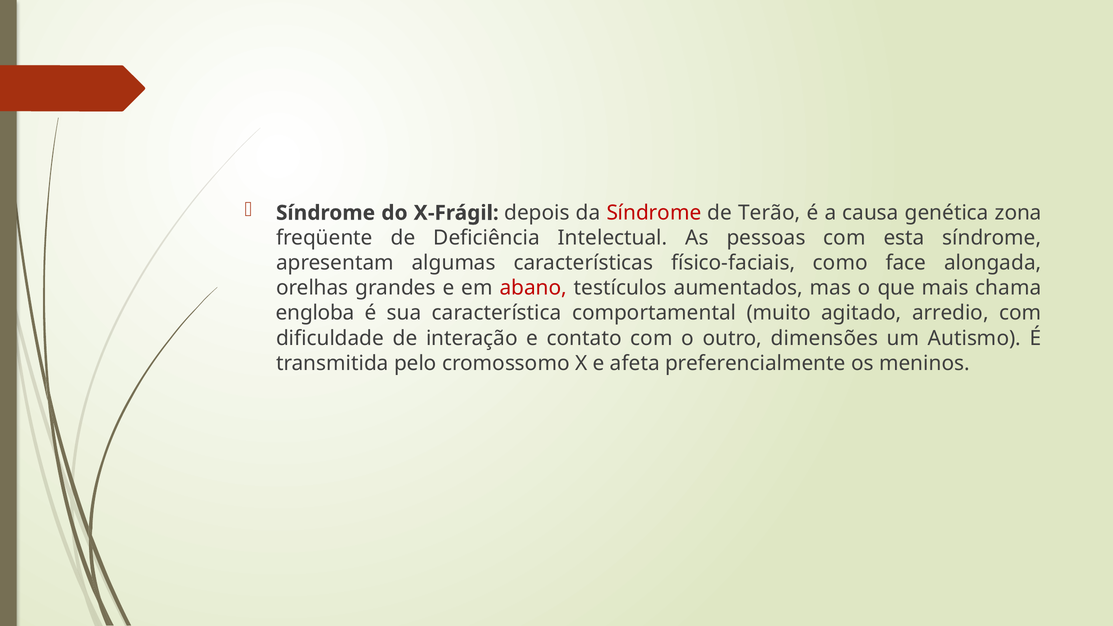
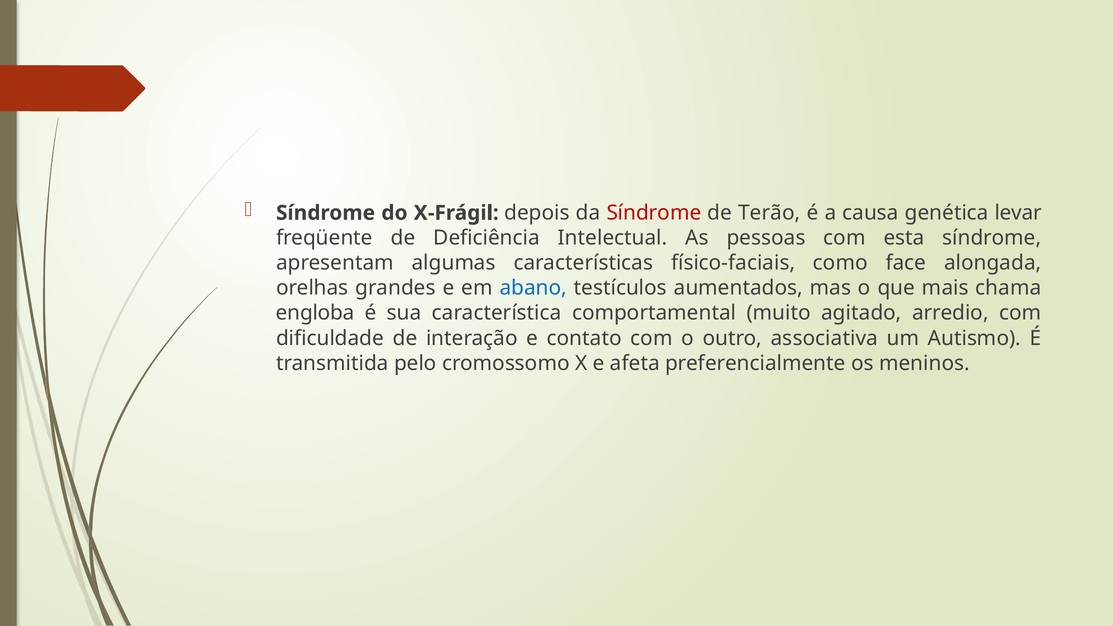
zona: zona -> levar
abano colour: red -> blue
dimensões: dimensões -> associativa
